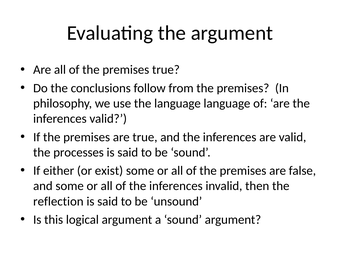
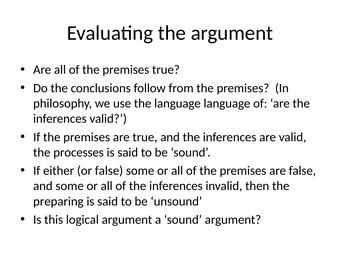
or exist: exist -> false
reflection: reflection -> preparing
